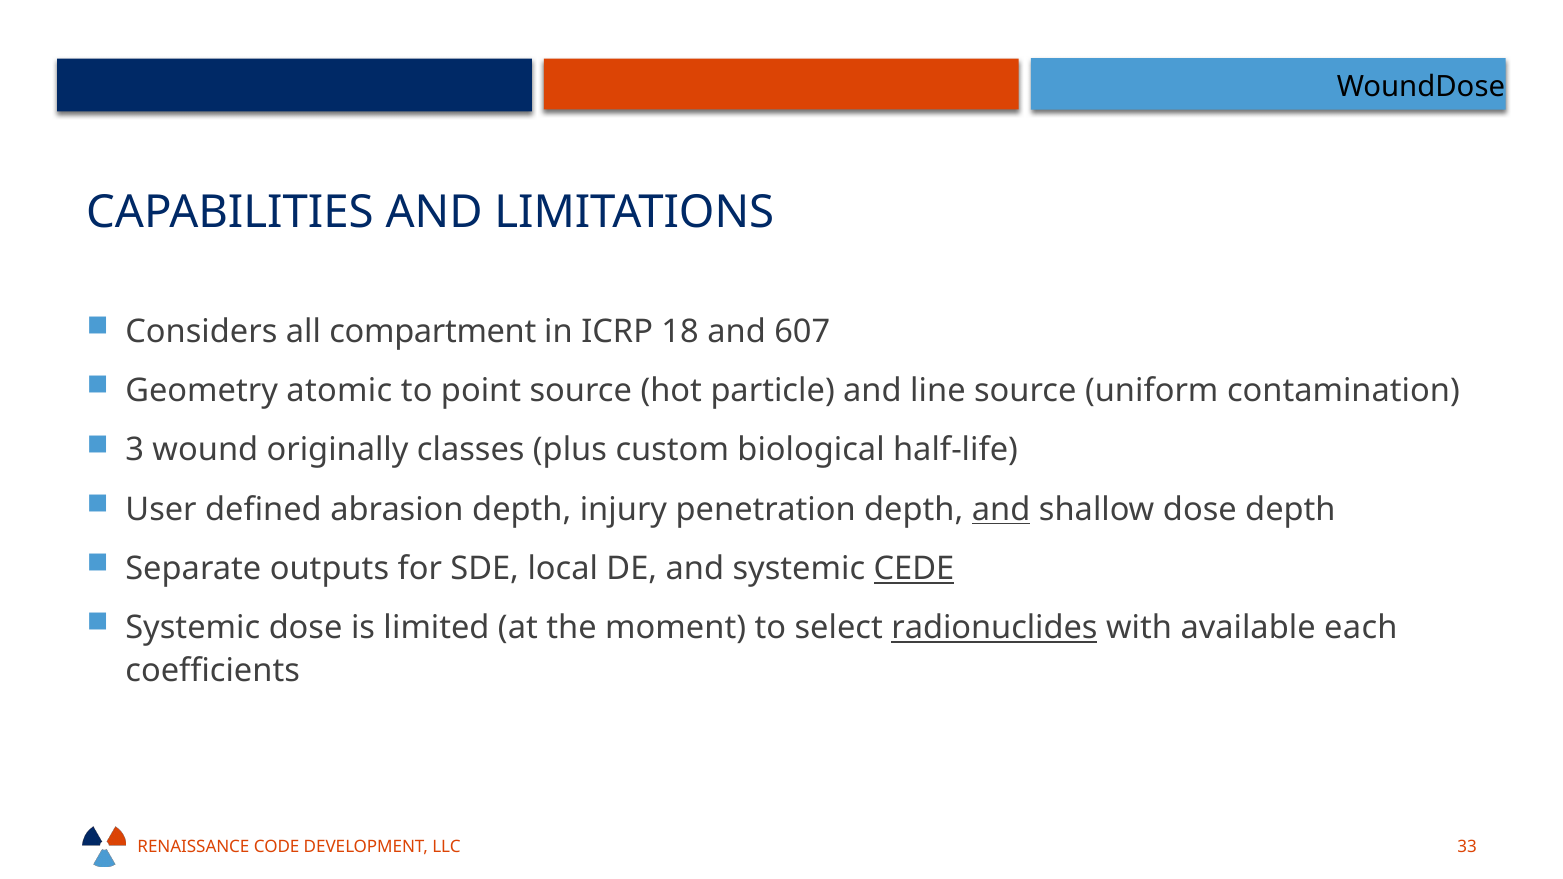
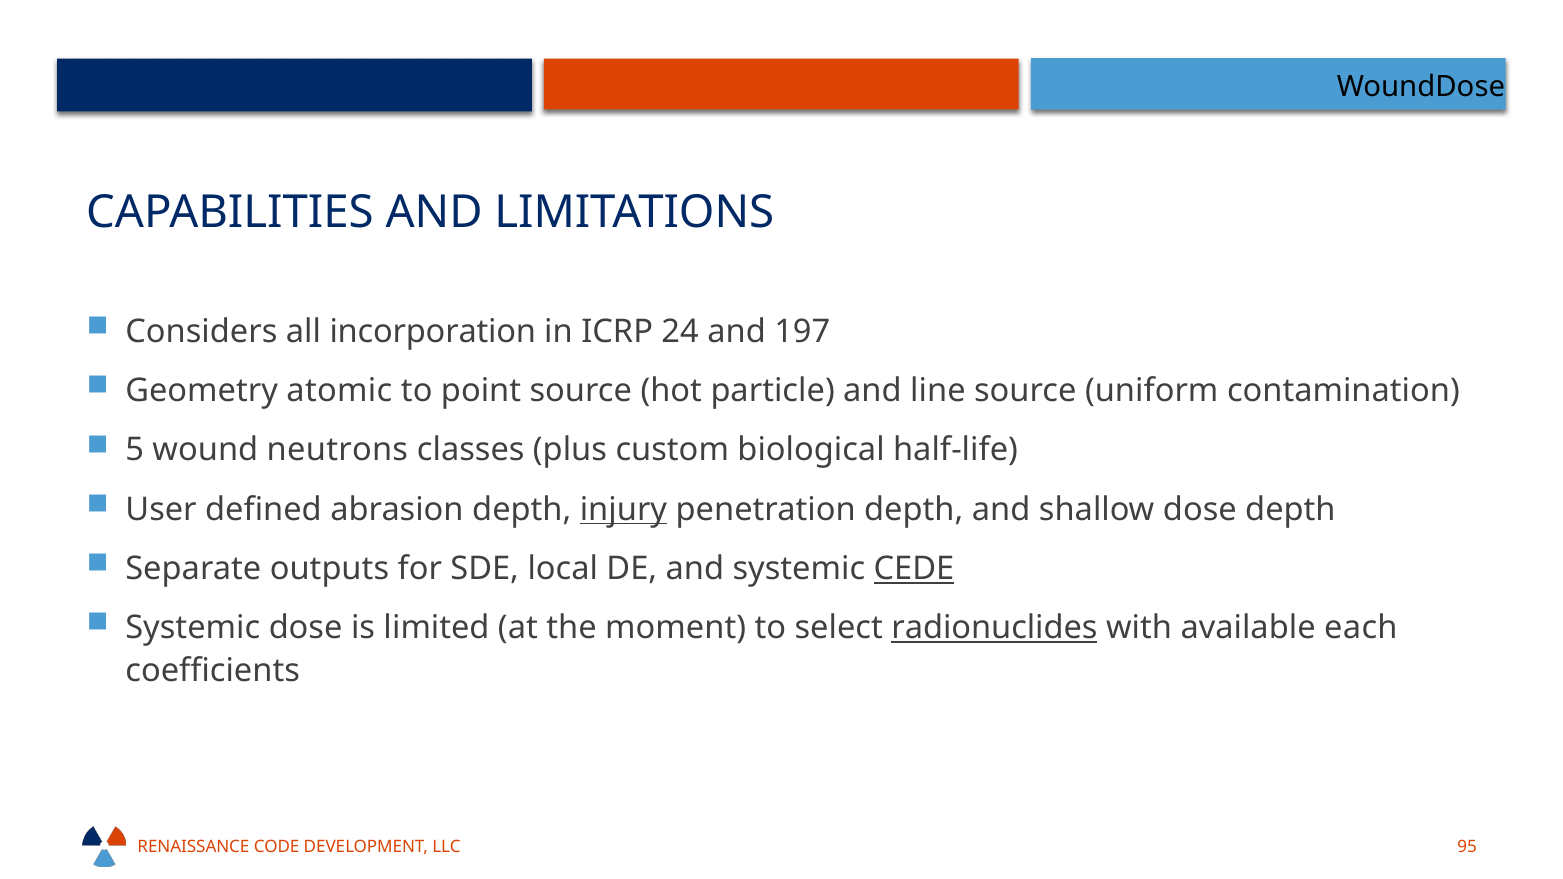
compartment: compartment -> incorporation
18: 18 -> 24
607: 607 -> 197
3: 3 -> 5
originally: originally -> neutrons
injury underline: none -> present
and at (1001, 510) underline: present -> none
33: 33 -> 95
